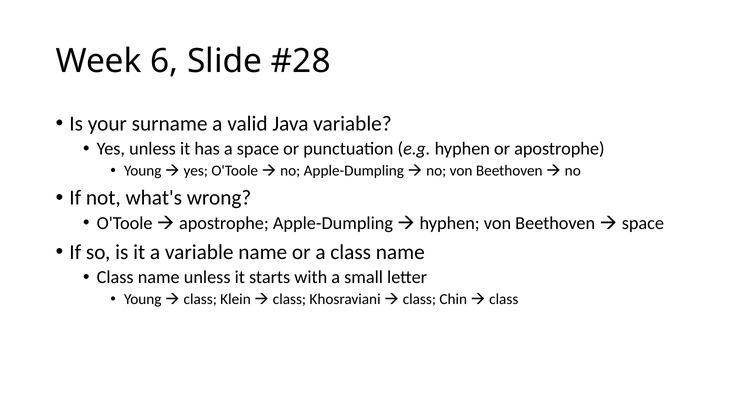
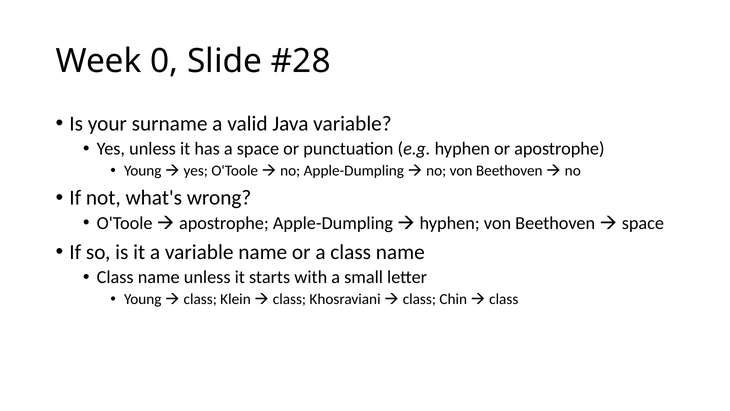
6: 6 -> 0
